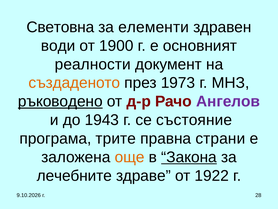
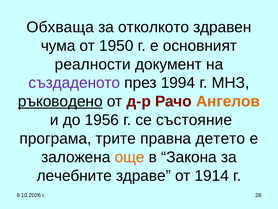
Световна: Световна -> Обхваща
елементи: елементи -> отколкото
води: води -> чума
1900: 1900 -> 1950
създаденото colour: orange -> purple
1973: 1973 -> 1994
Ангелов colour: purple -> orange
1943: 1943 -> 1956
страни: страни -> детето
Закона underline: present -> none
1922: 1922 -> 1914
